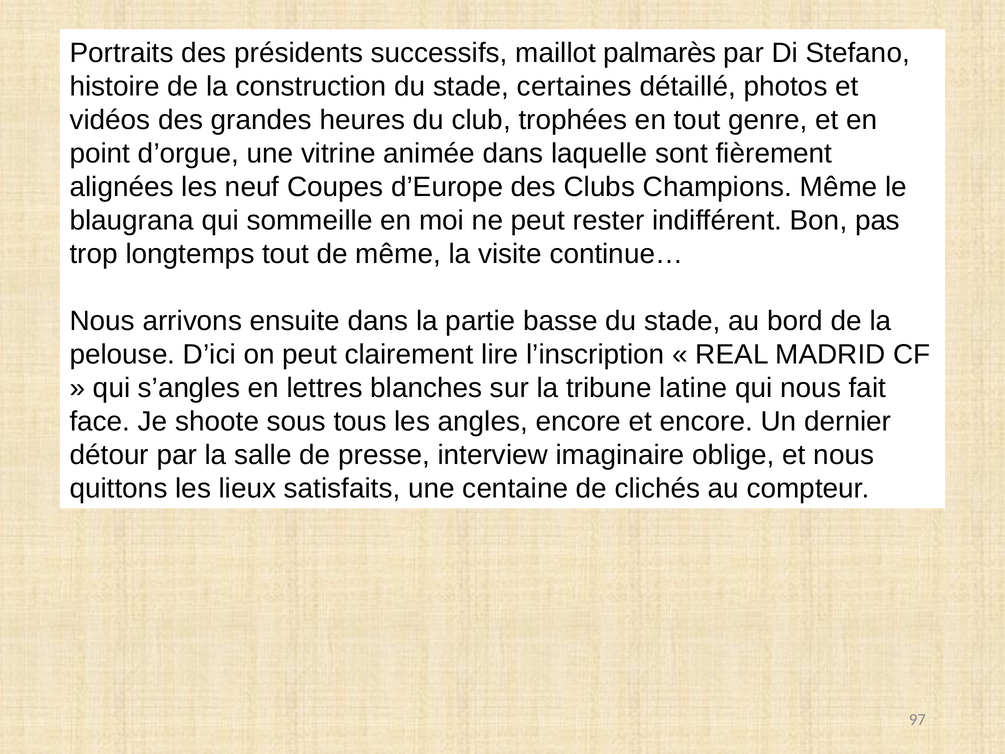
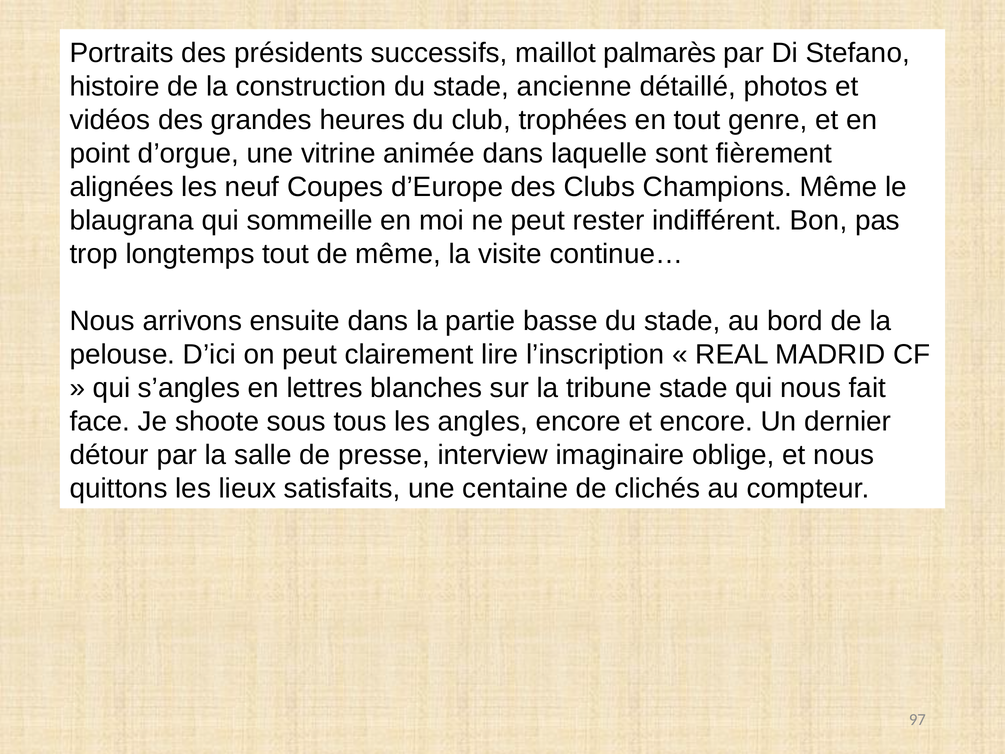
certaines: certaines -> ancienne
tribune latine: latine -> stade
